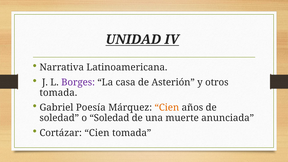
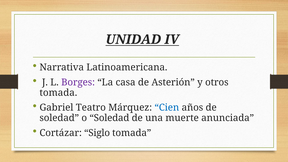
Poesía: Poesía -> Teatro
Cien at (167, 108) colour: orange -> blue
Cortázar Cien: Cien -> Siglo
